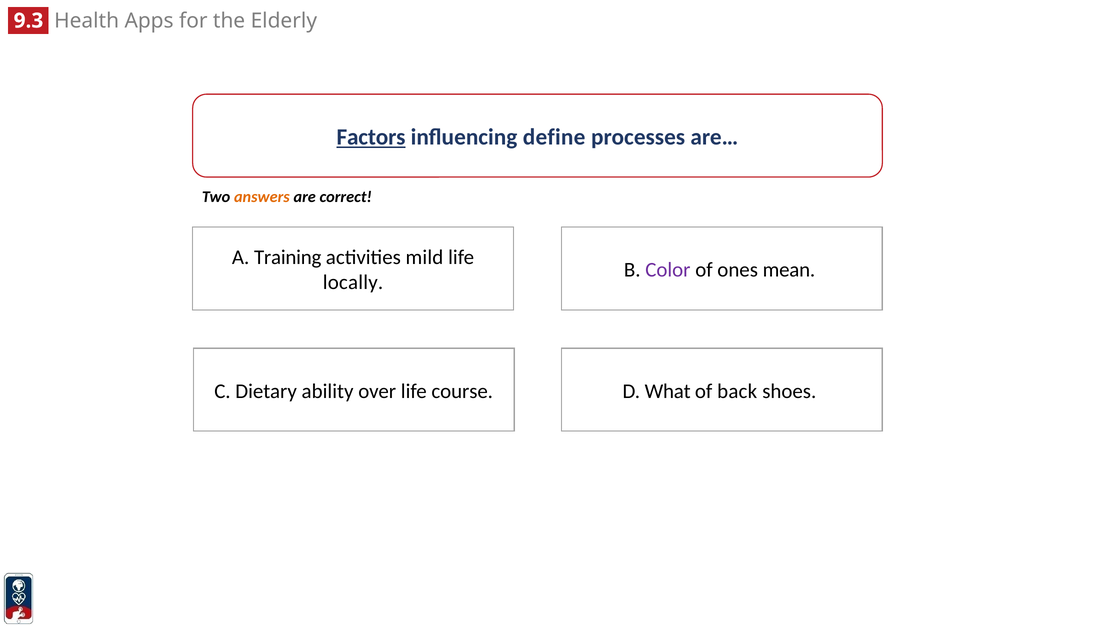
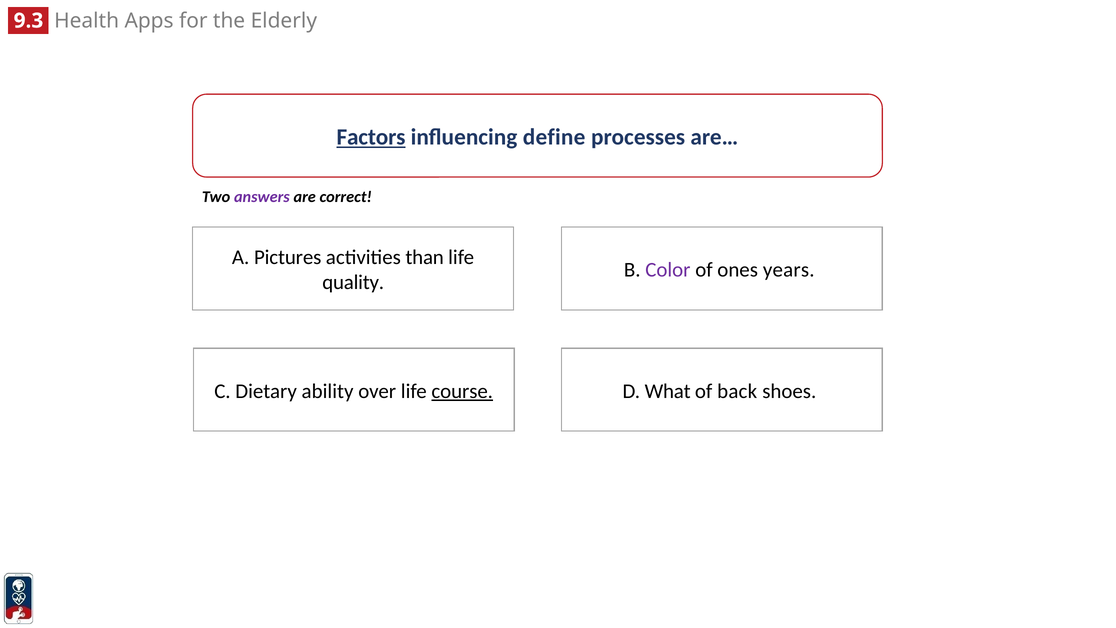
answers colour: orange -> purple
Training: Training -> Pictures
mild: mild -> than
mean: mean -> years
locally: locally -> quality
course underline: none -> present
